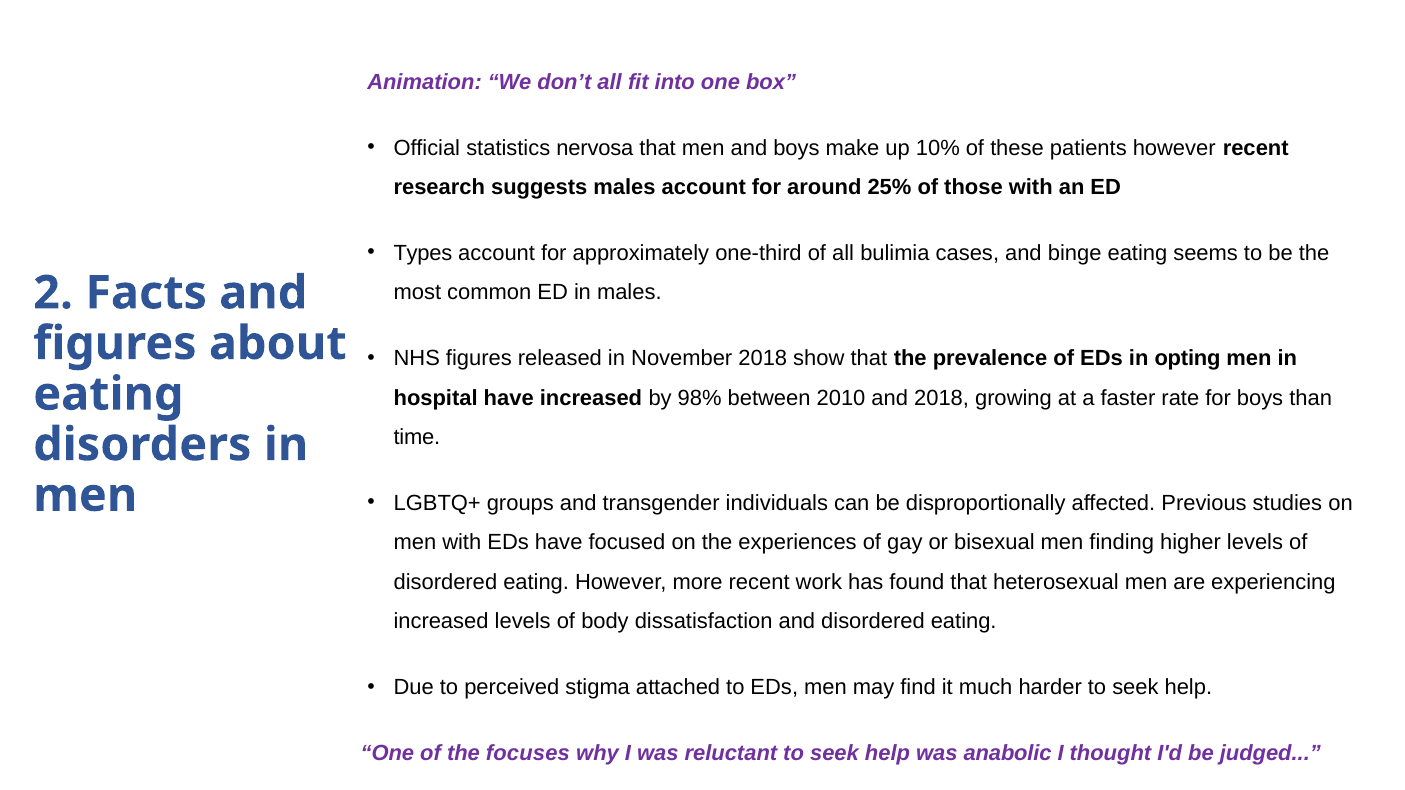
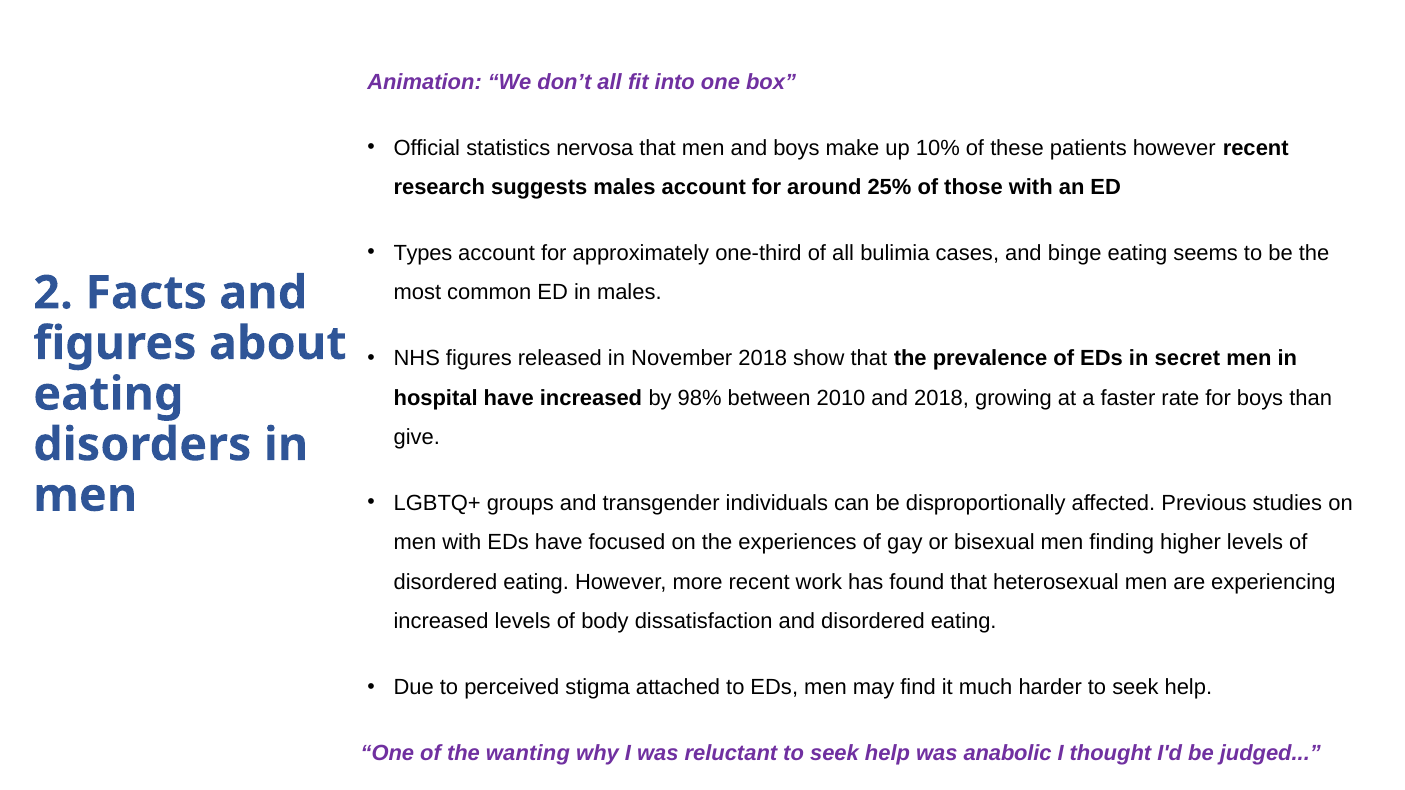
opting: opting -> secret
time: time -> give
focuses: focuses -> wanting
